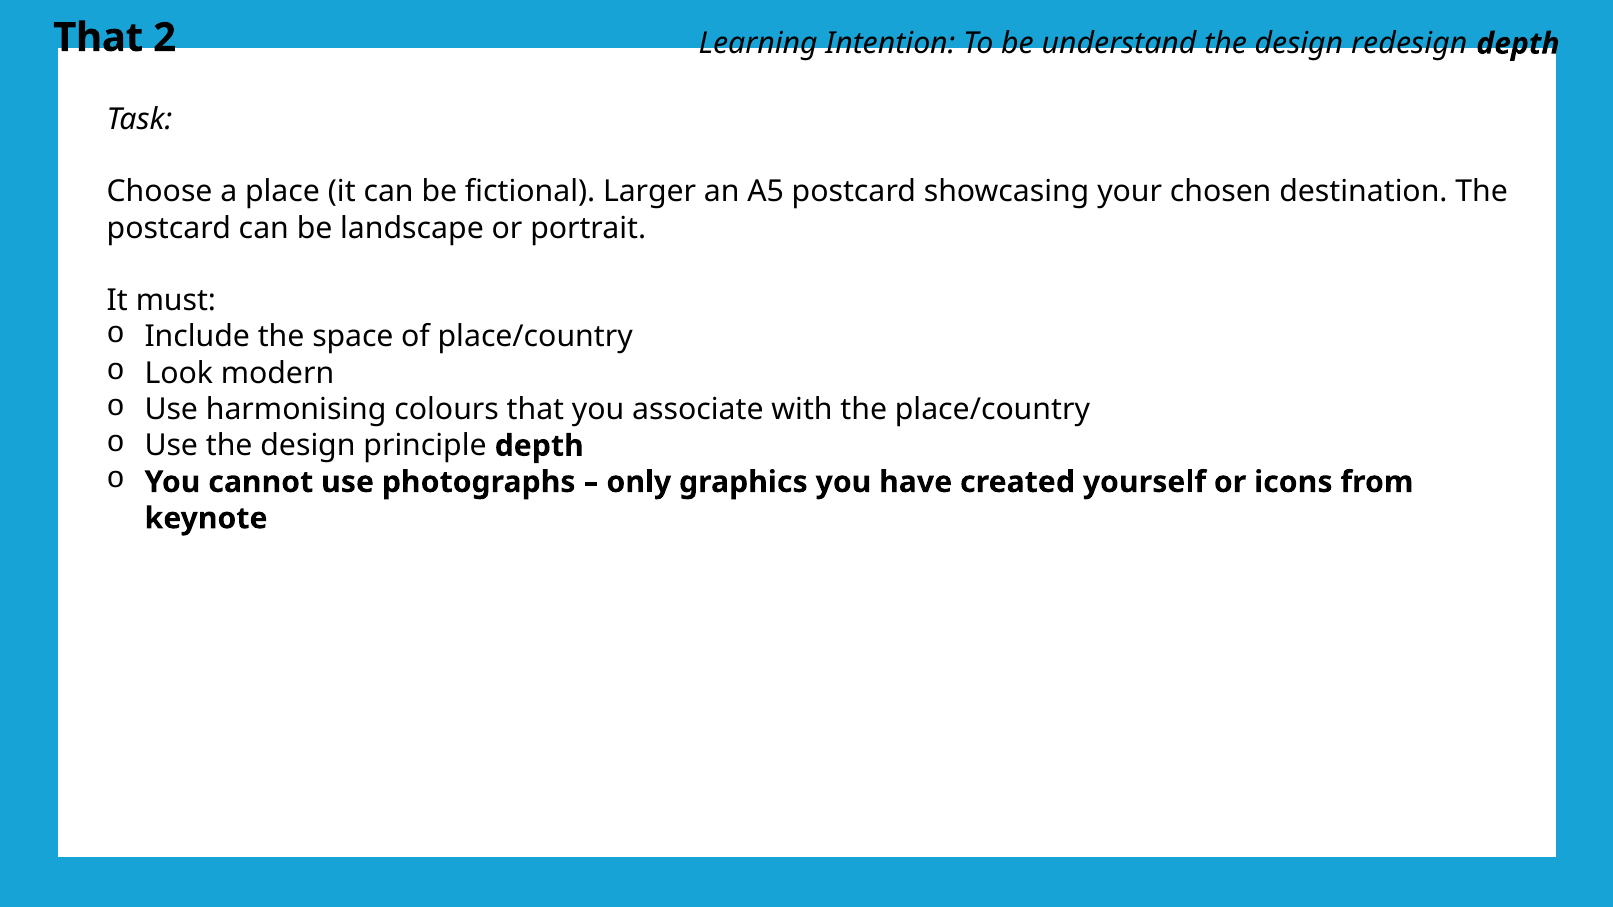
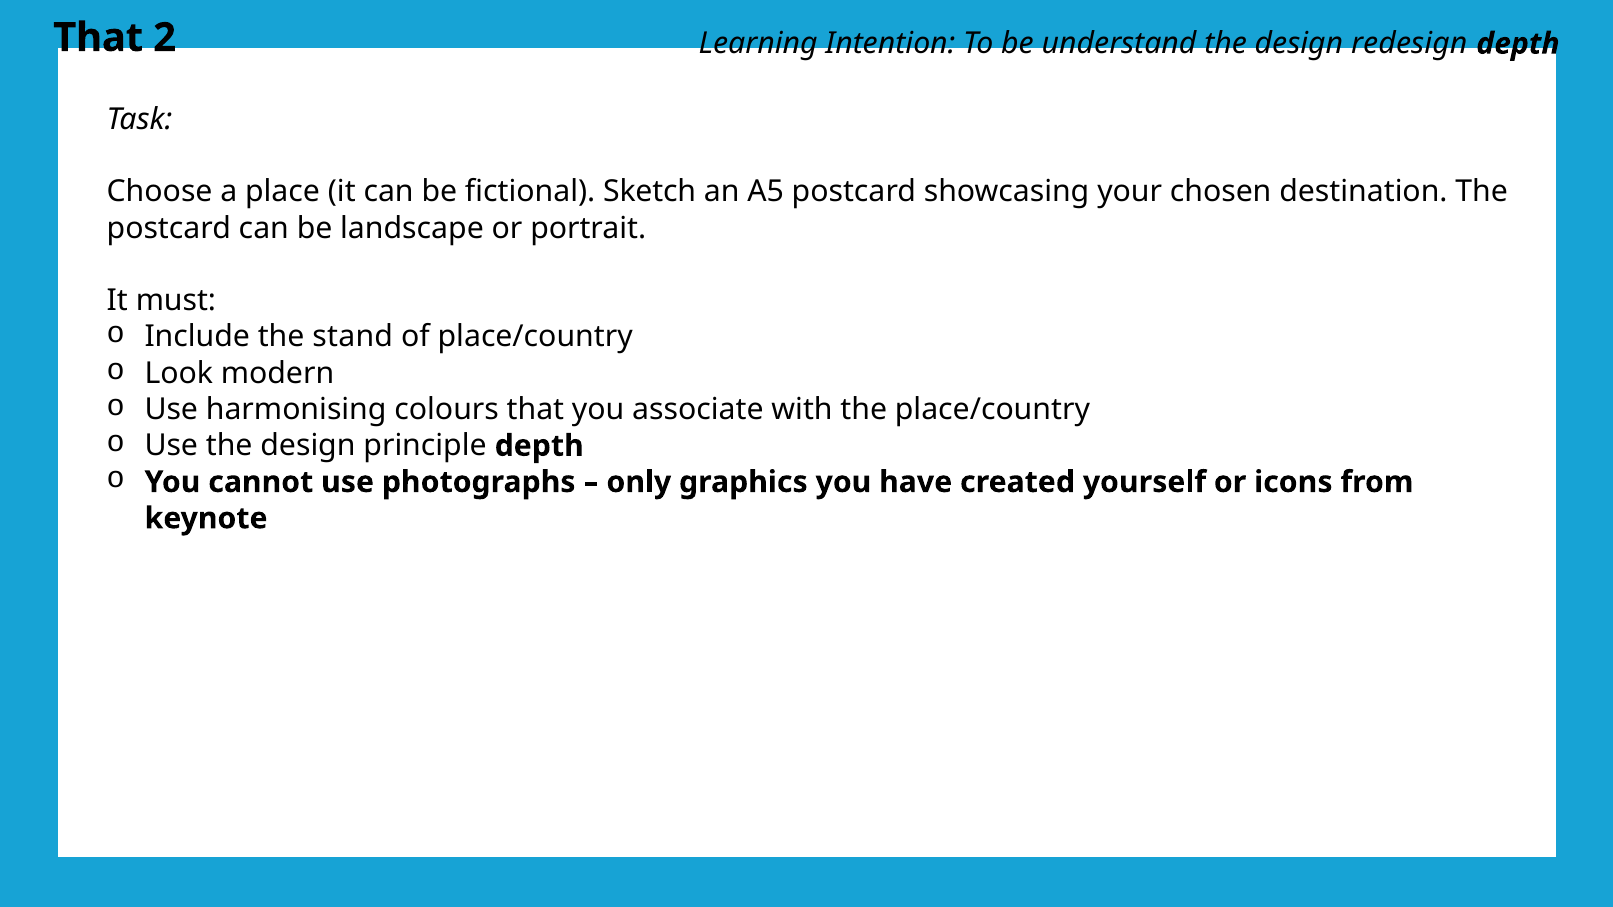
Larger: Larger -> Sketch
space: space -> stand
